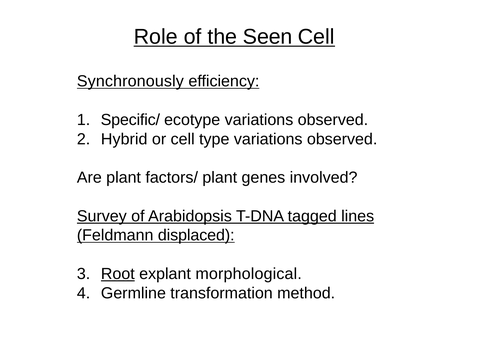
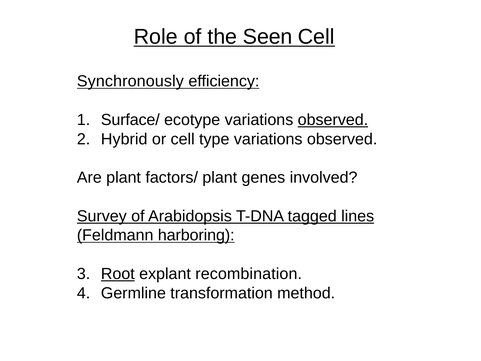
Specific/: Specific/ -> Surface/
observed at (333, 120) underline: none -> present
displaced: displaced -> harboring
morphological: morphological -> recombination
